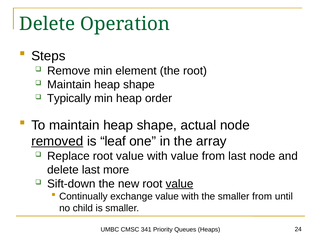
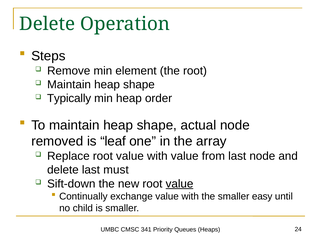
removed underline: present -> none
more: more -> must
smaller from: from -> easy
